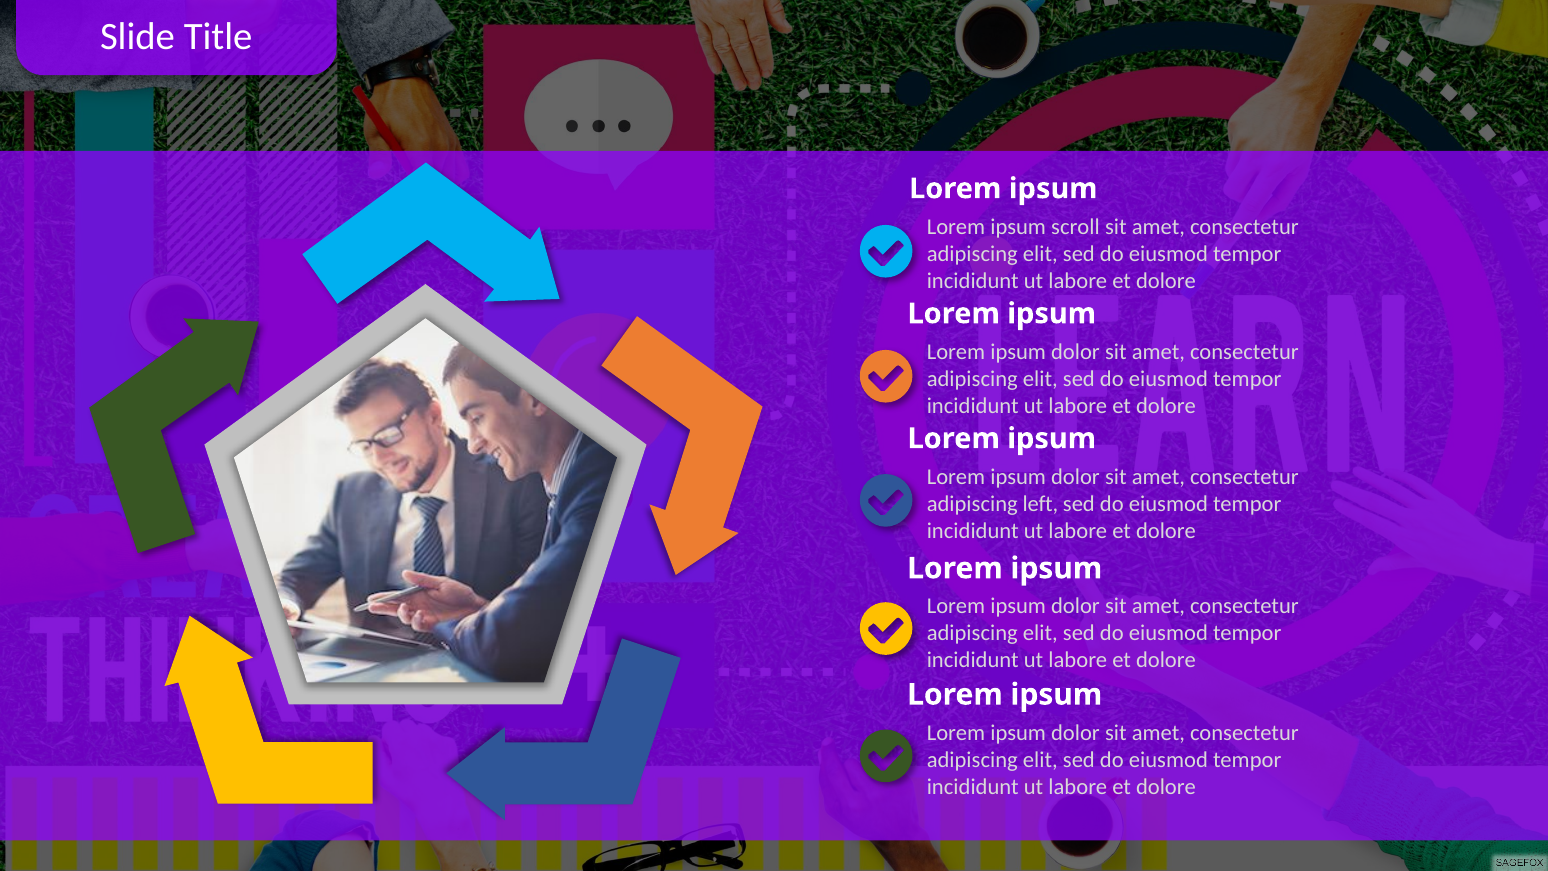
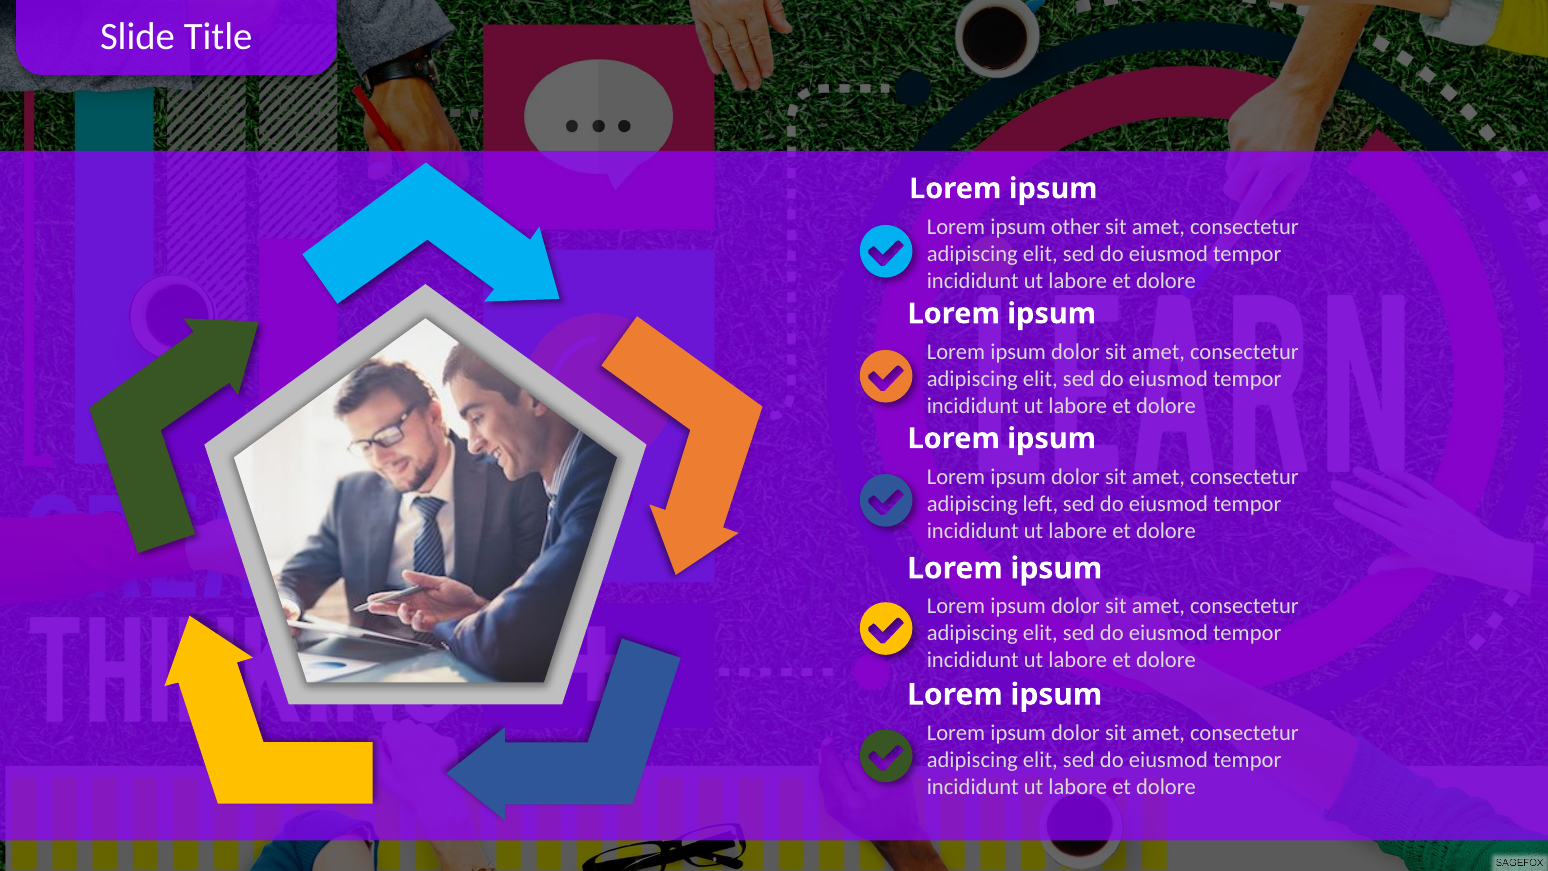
scroll: scroll -> other
